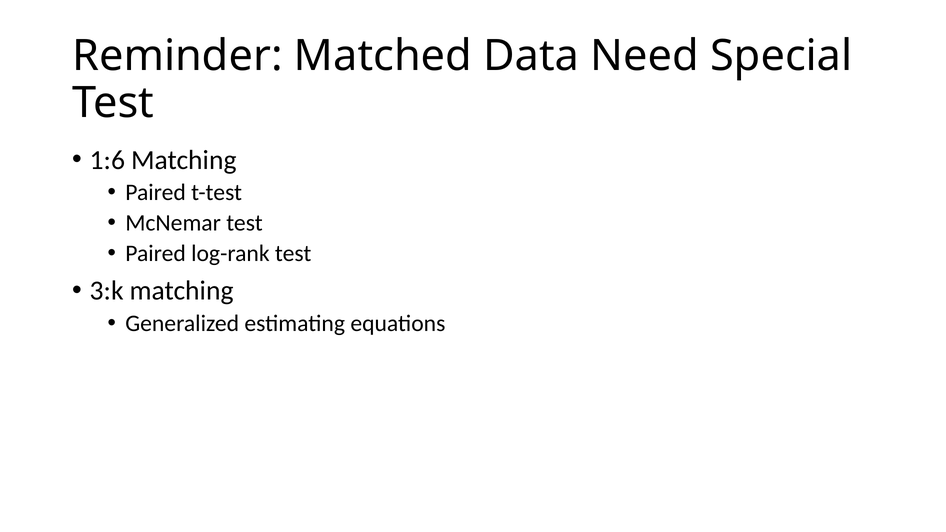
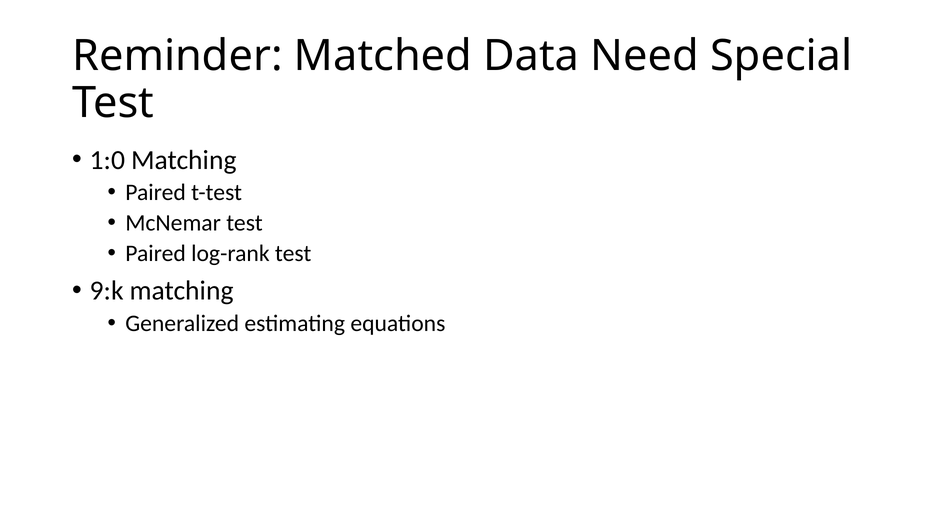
1:6: 1:6 -> 1:0
3:k: 3:k -> 9:k
